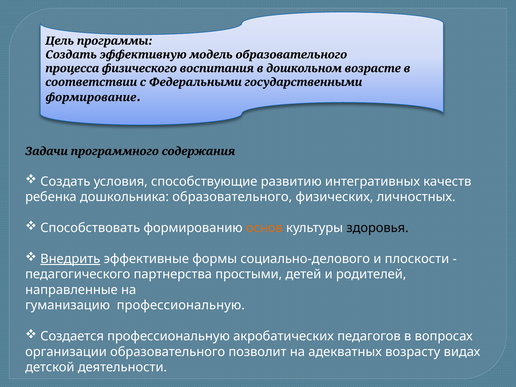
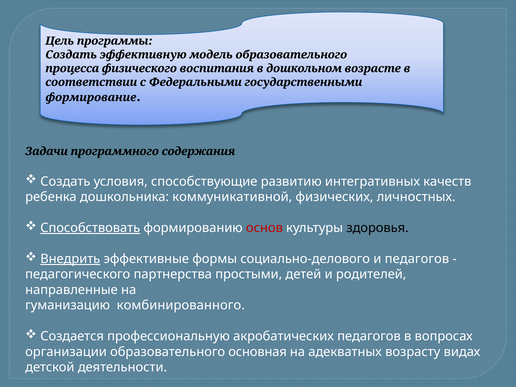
дошкольника образовательного: образовательного -> коммуникативной
Способствовать underline: none -> present
основ colour: orange -> red
и плоскости: плоскости -> педагогов
гуманизацию профессиональную: профессиональную -> комбинированного
позволит: позволит -> основная
